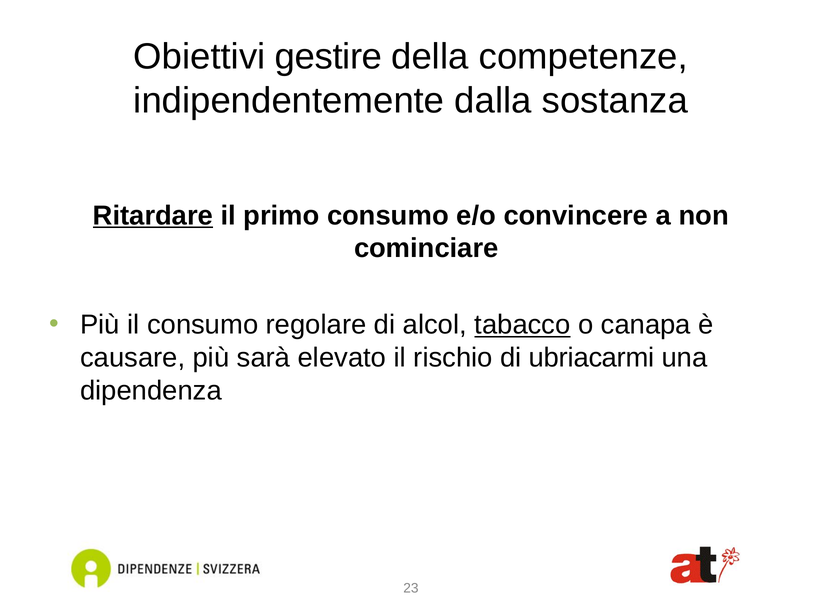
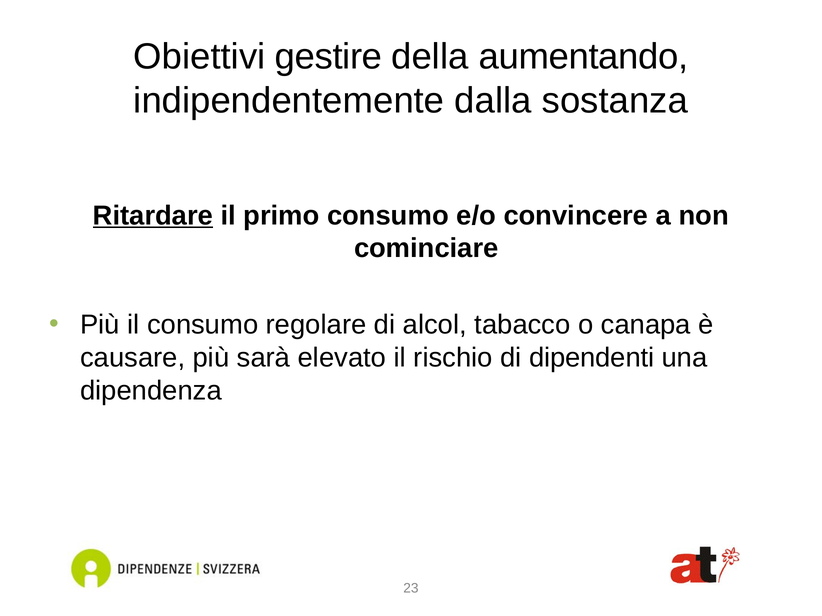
competenze: competenze -> aumentando
tabacco underline: present -> none
ubriacarmi: ubriacarmi -> dipendenti
